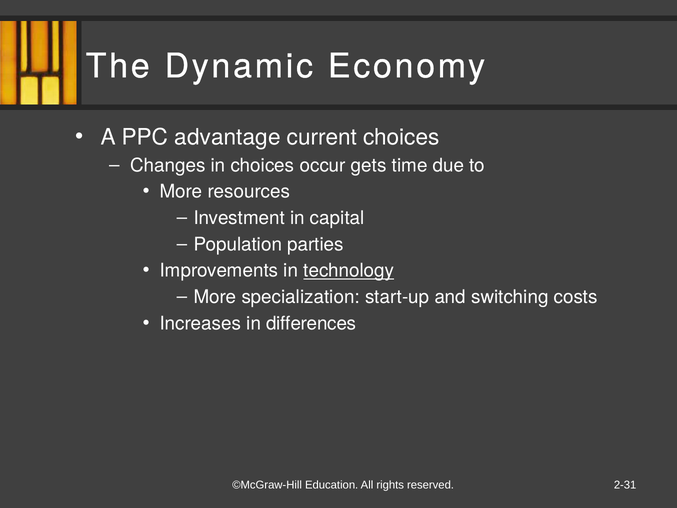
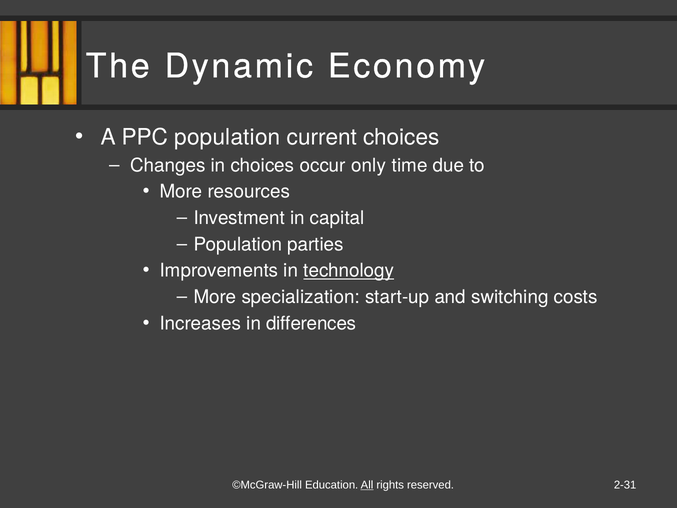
PPC advantage: advantage -> population
gets: gets -> only
All underline: none -> present
